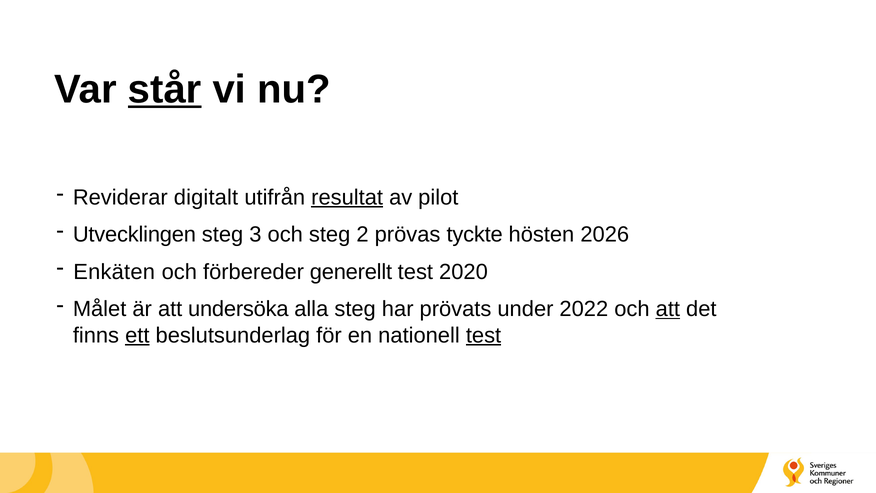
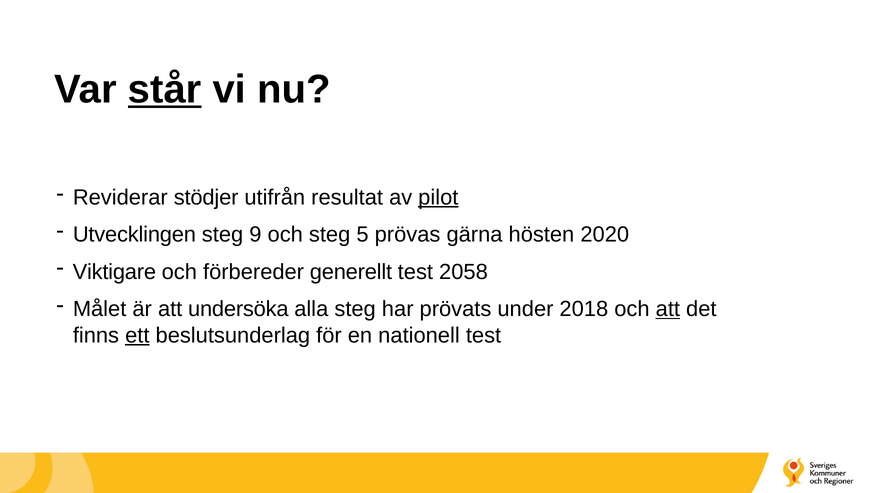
digitalt: digitalt -> stödjer
resultat underline: present -> none
pilot underline: none -> present
3: 3 -> 9
2: 2 -> 5
tyckte: tyckte -> gärna
2026: 2026 -> 2020
Enkäten: Enkäten -> Viktigare
2020: 2020 -> 2058
2022: 2022 -> 2018
test at (484, 335) underline: present -> none
